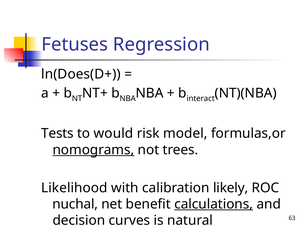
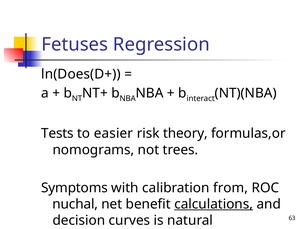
would: would -> easier
model: model -> theory
nomograms underline: present -> none
Likelihood: Likelihood -> Symptoms
likely: likely -> from
